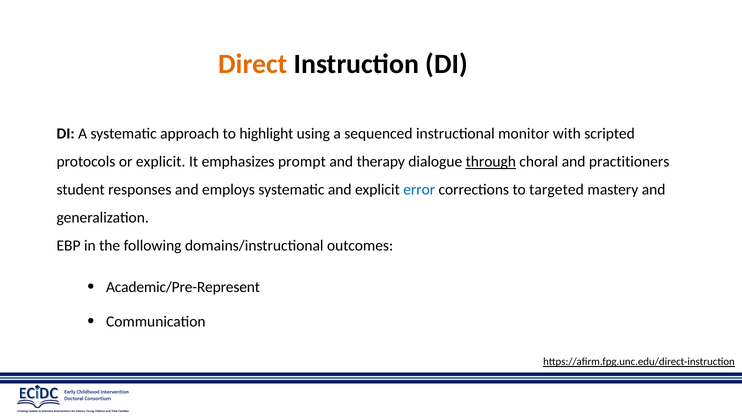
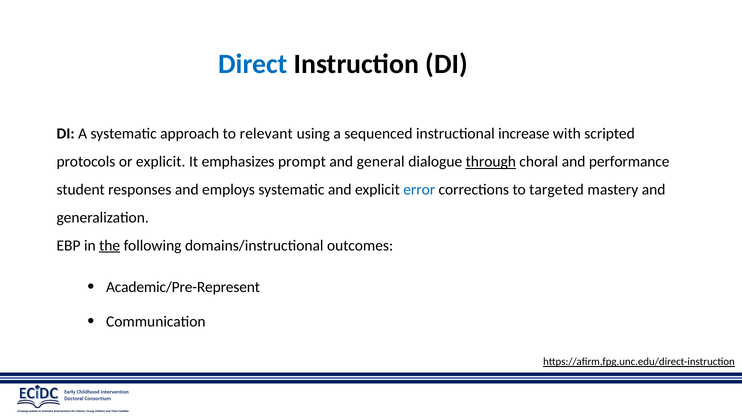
Direct colour: orange -> blue
highlight: highlight -> relevant
monitor: monitor -> increase
therapy: therapy -> general
practitioners: practitioners -> performance
the underline: none -> present
